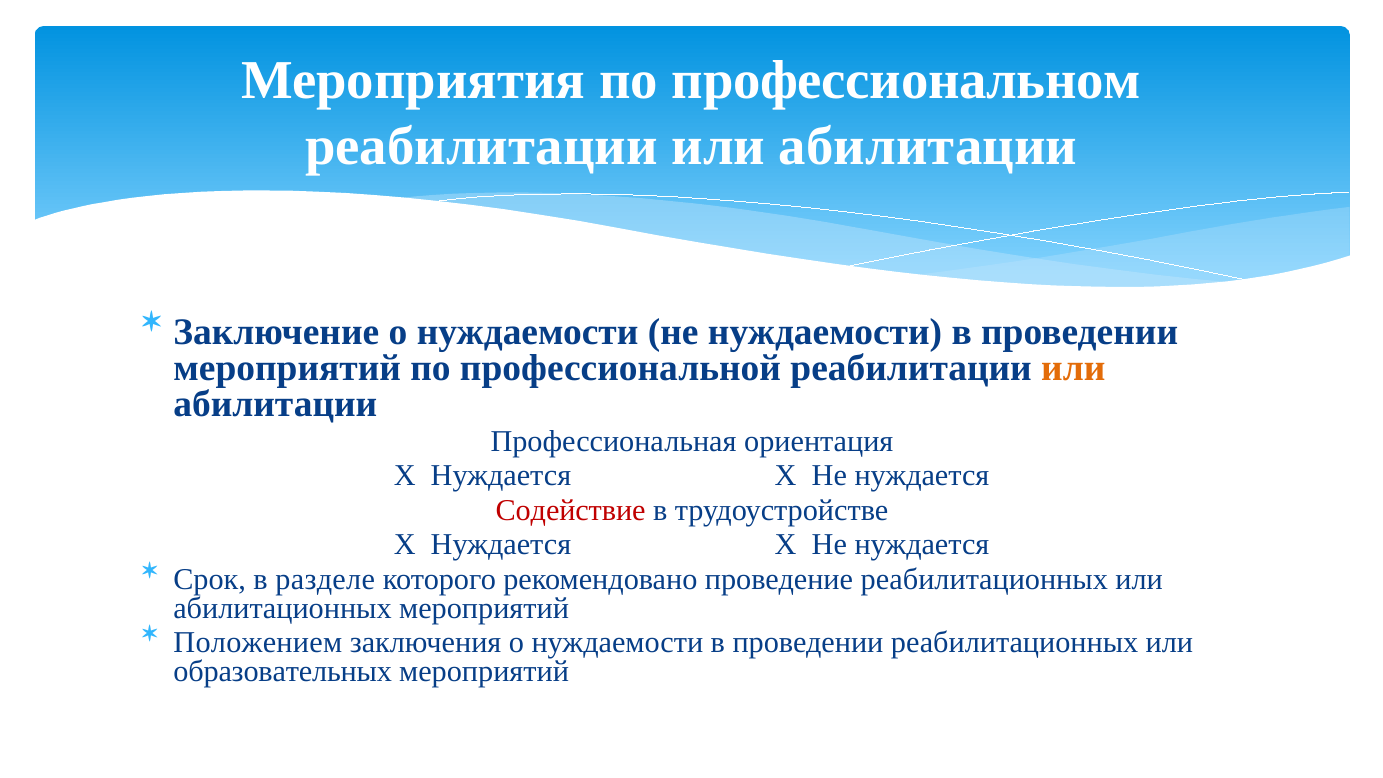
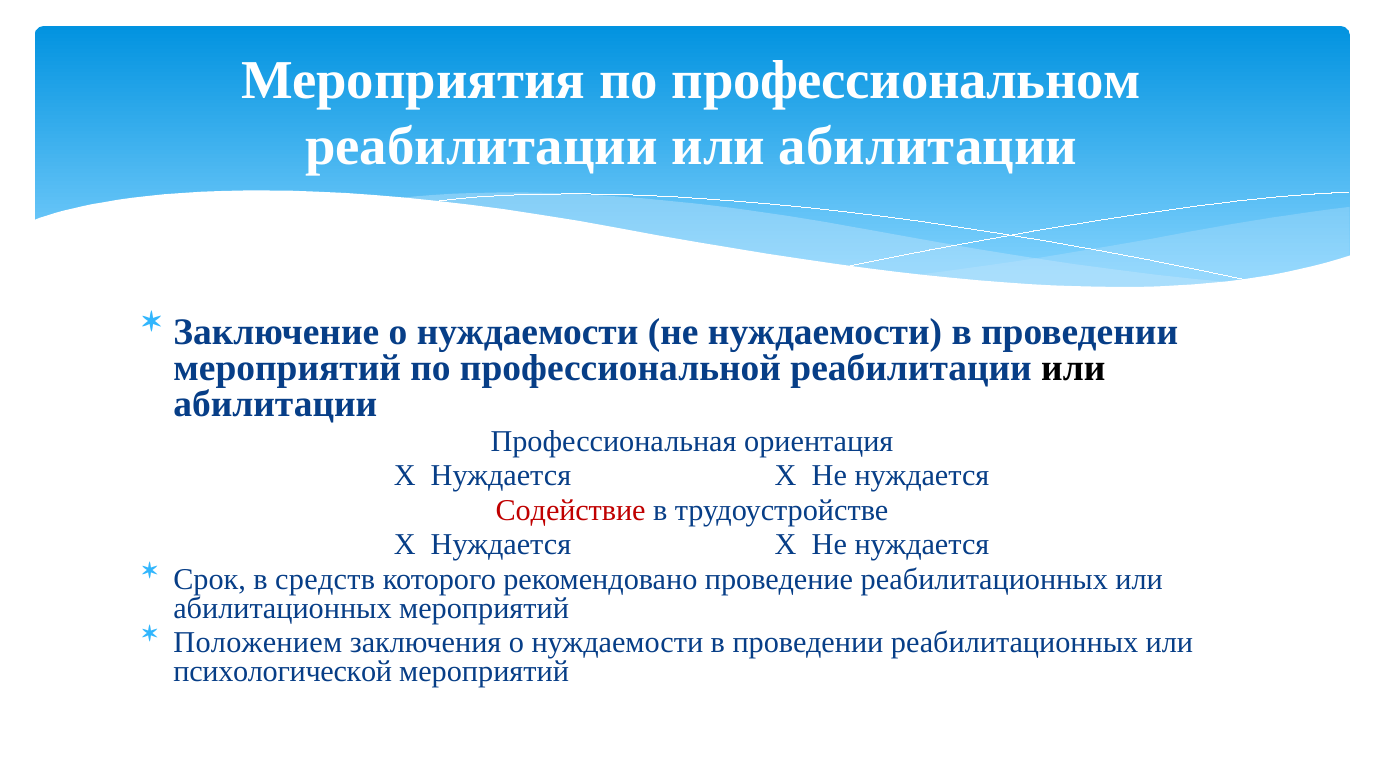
или at (1073, 368) colour: orange -> black
разделе: разделе -> средств
образовательных: образовательных -> психологической
